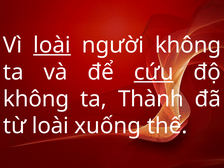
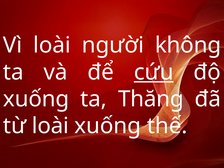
loài at (52, 45) underline: present -> none
không at (36, 99): không -> xuống
Thành: Thành -> Thăng
